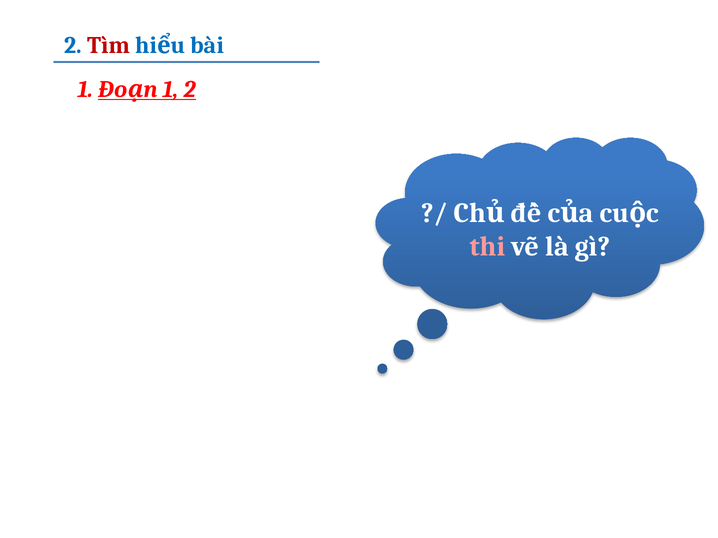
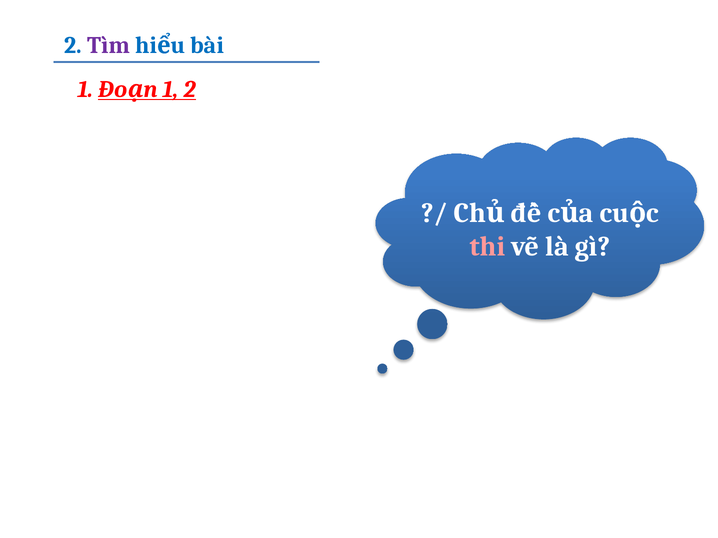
Tìm colour: red -> purple
